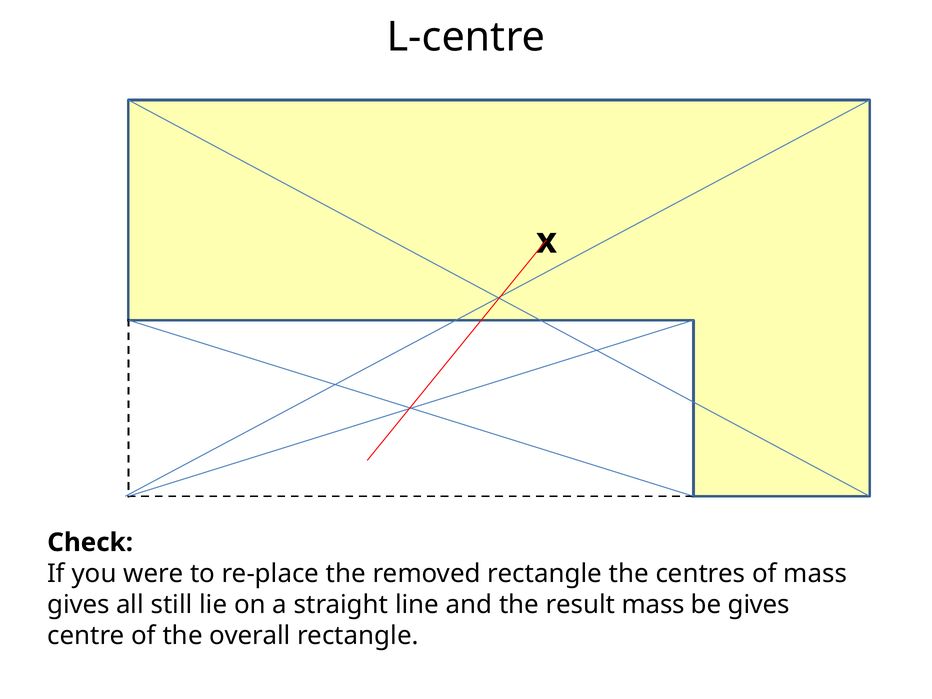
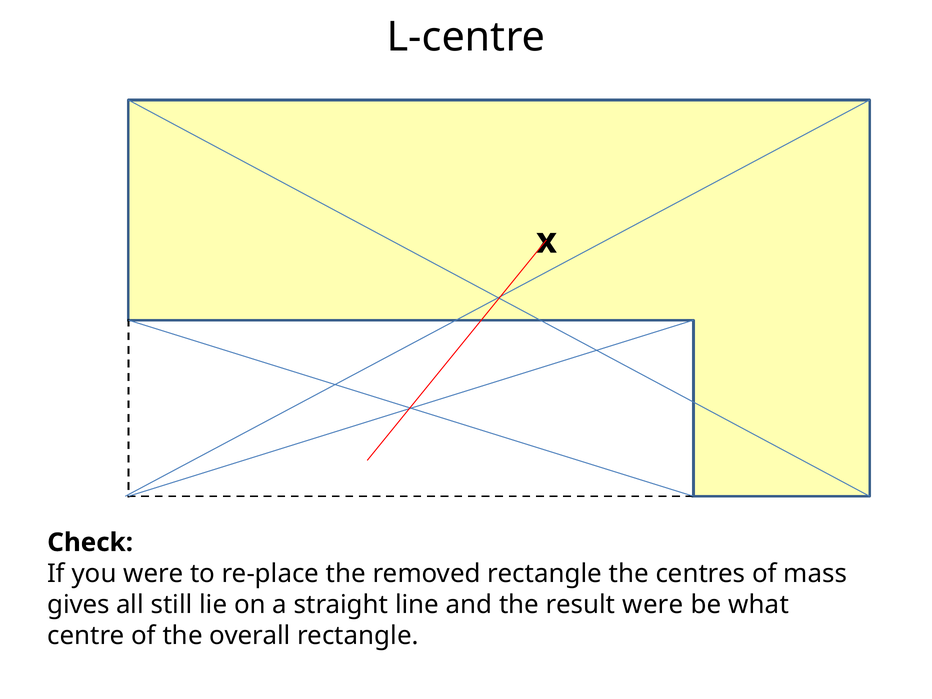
result mass: mass -> were
be gives: gives -> what
